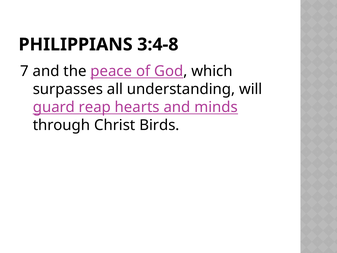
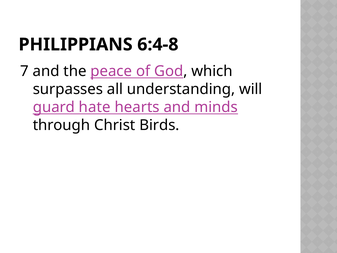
3:4-8: 3:4-8 -> 6:4-8
reap: reap -> hate
